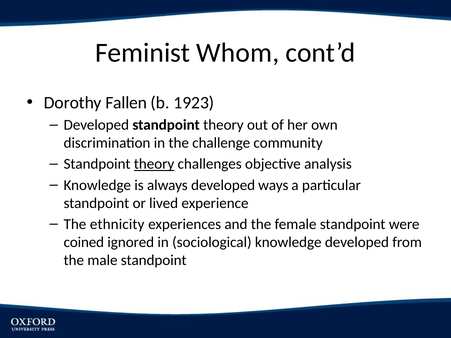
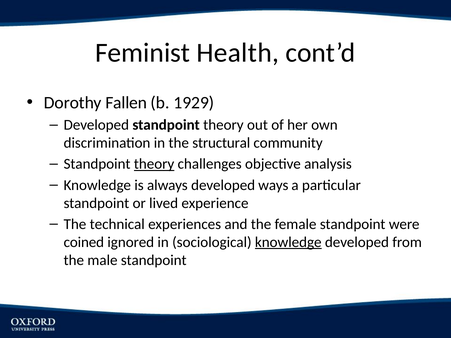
Whom: Whom -> Health
1923: 1923 -> 1929
challenge: challenge -> structural
ethnicity: ethnicity -> technical
knowledge at (288, 242) underline: none -> present
